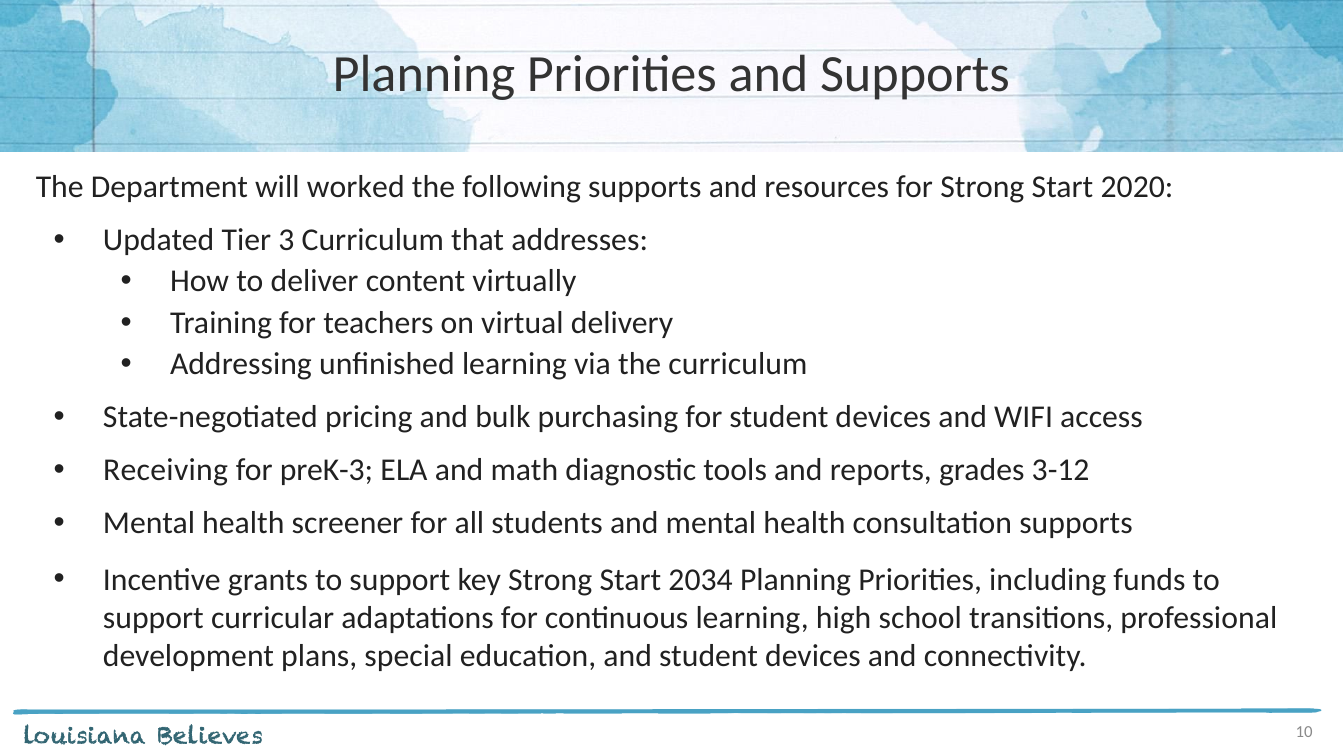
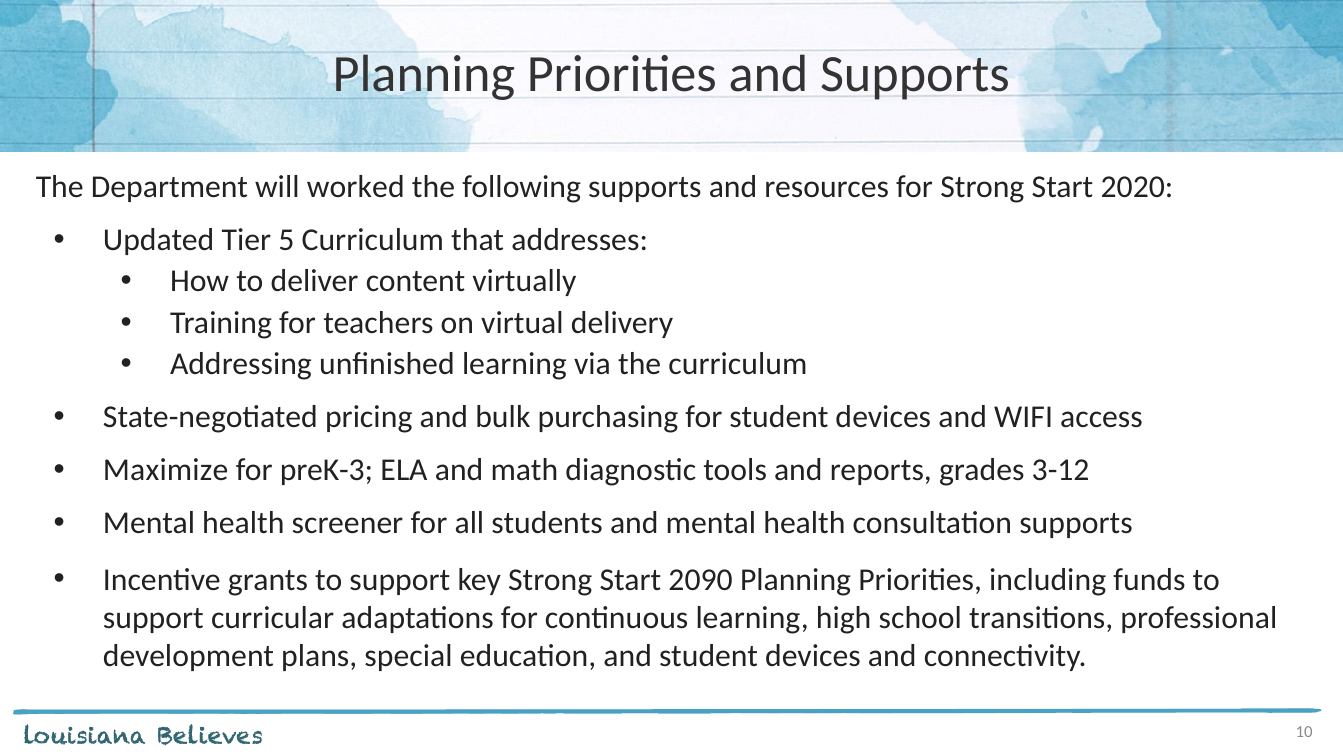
3: 3 -> 5
Receiving: Receiving -> Maximize
2034: 2034 -> 2090
